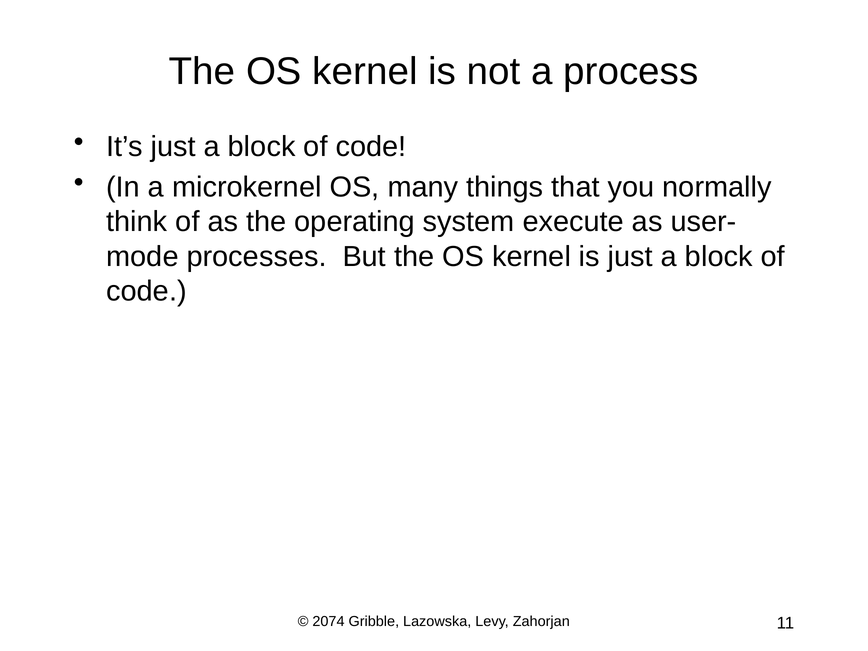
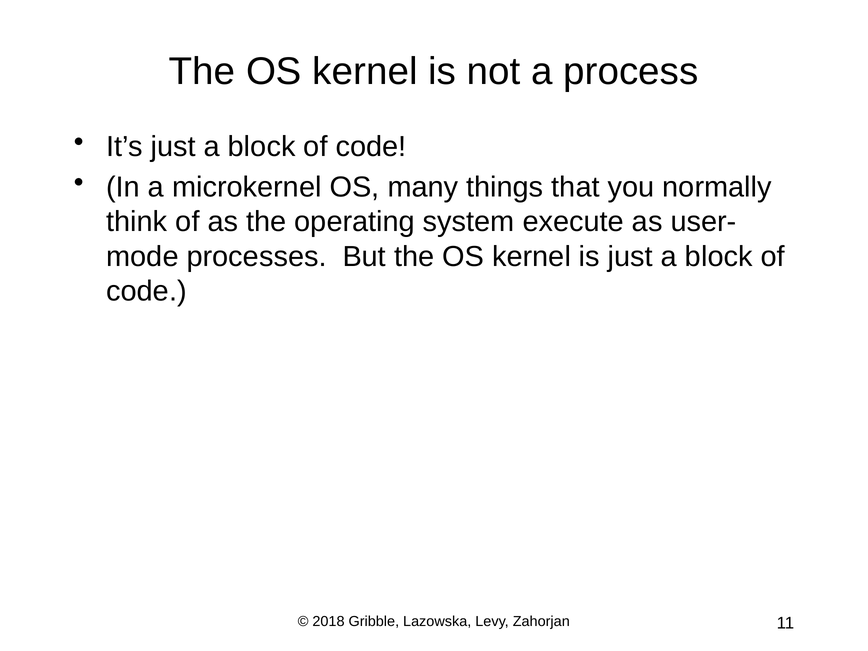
2074: 2074 -> 2018
